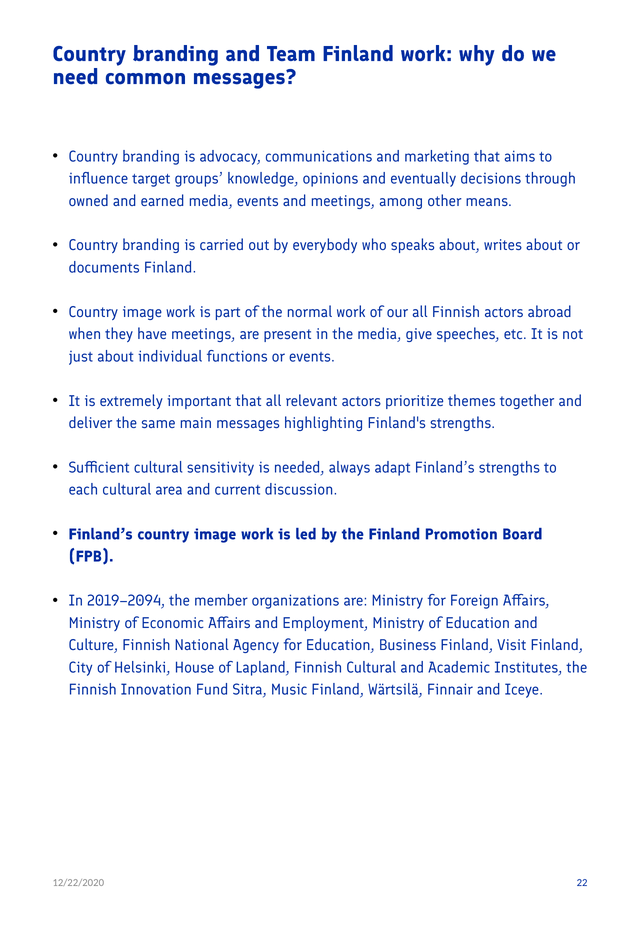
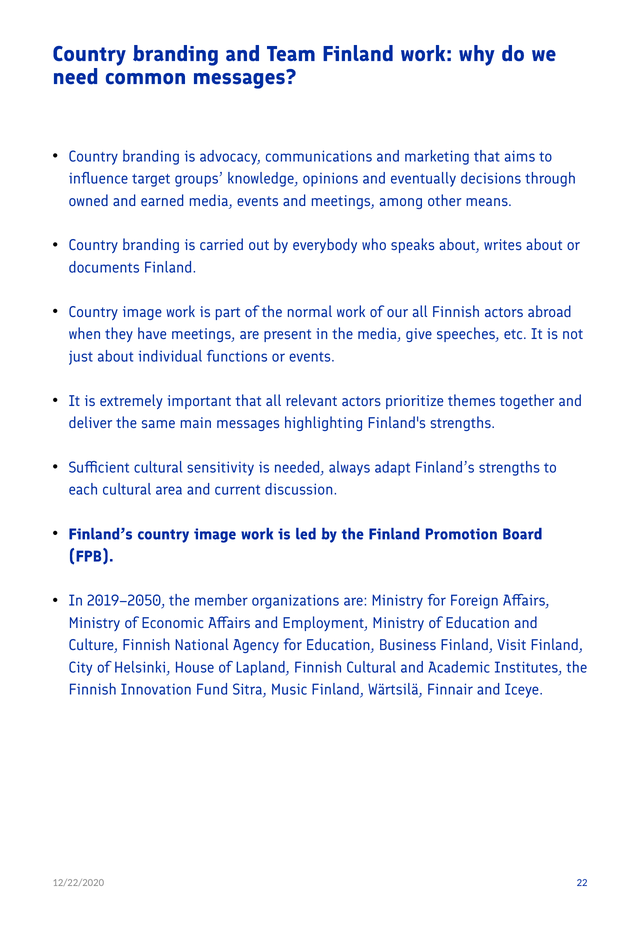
2019–2094: 2019–2094 -> 2019–2050
